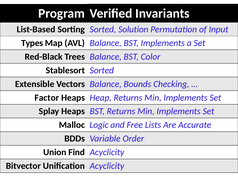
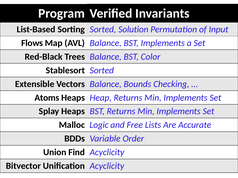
Types: Types -> Flows
Factor: Factor -> Atoms
